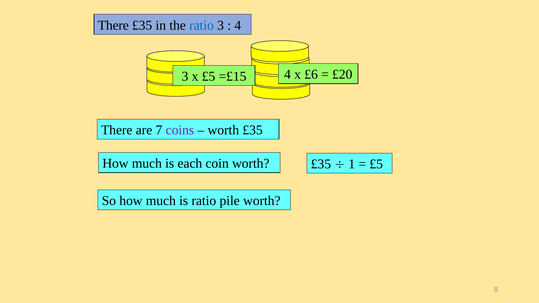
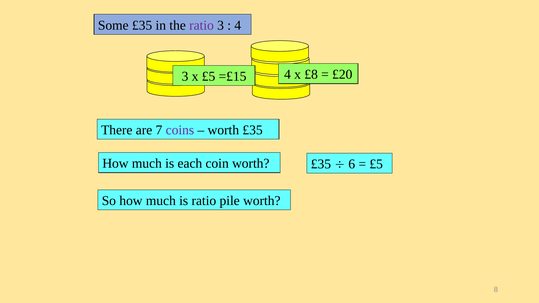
There at (113, 25): There -> Some
ratio at (202, 25) colour: blue -> purple
£6: £6 -> £8
1: 1 -> 6
